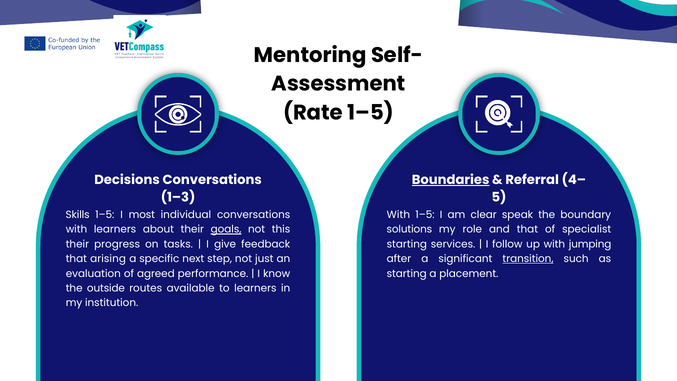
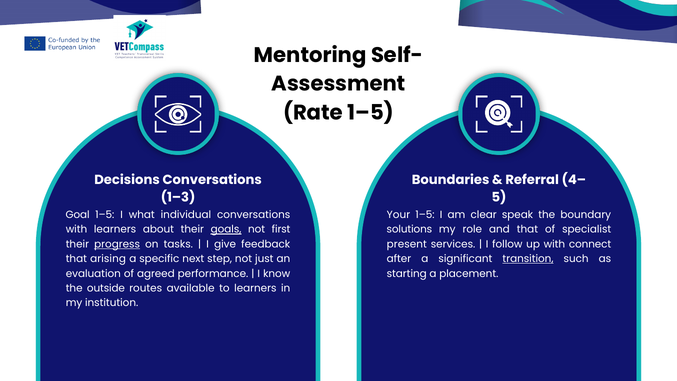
Boundaries underline: present -> none
Skills: Skills -> Goal
most: most -> what
With at (398, 215): With -> Your
this: this -> first
progress underline: none -> present
starting at (407, 244): starting -> present
jumping: jumping -> connect
